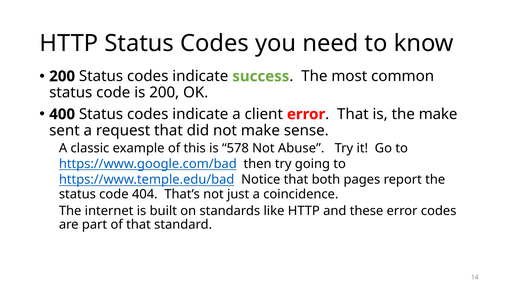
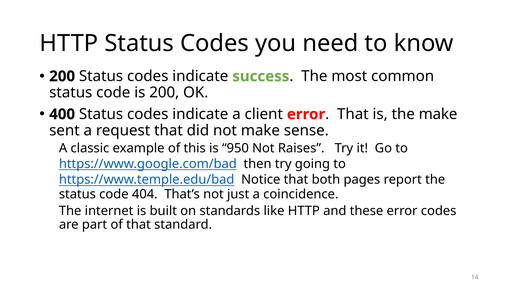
578: 578 -> 950
Abuse: Abuse -> Raises
